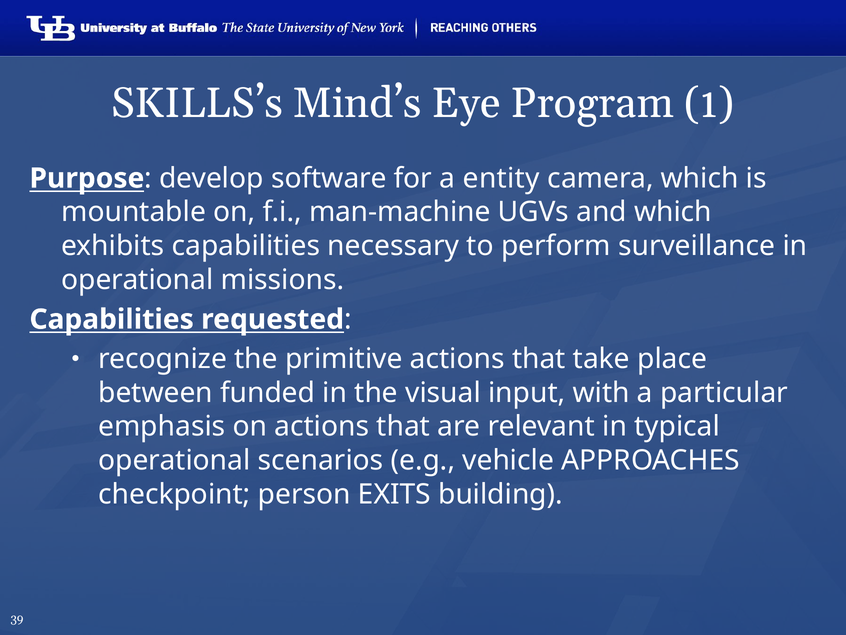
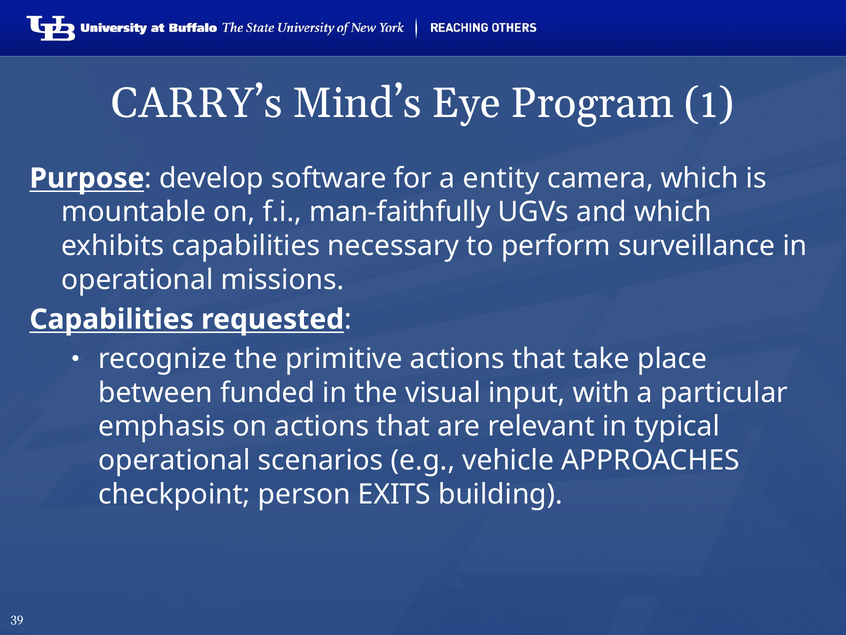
SKILLS’s: SKILLS’s -> CARRY’s
man-machine: man-machine -> man-faithfully
